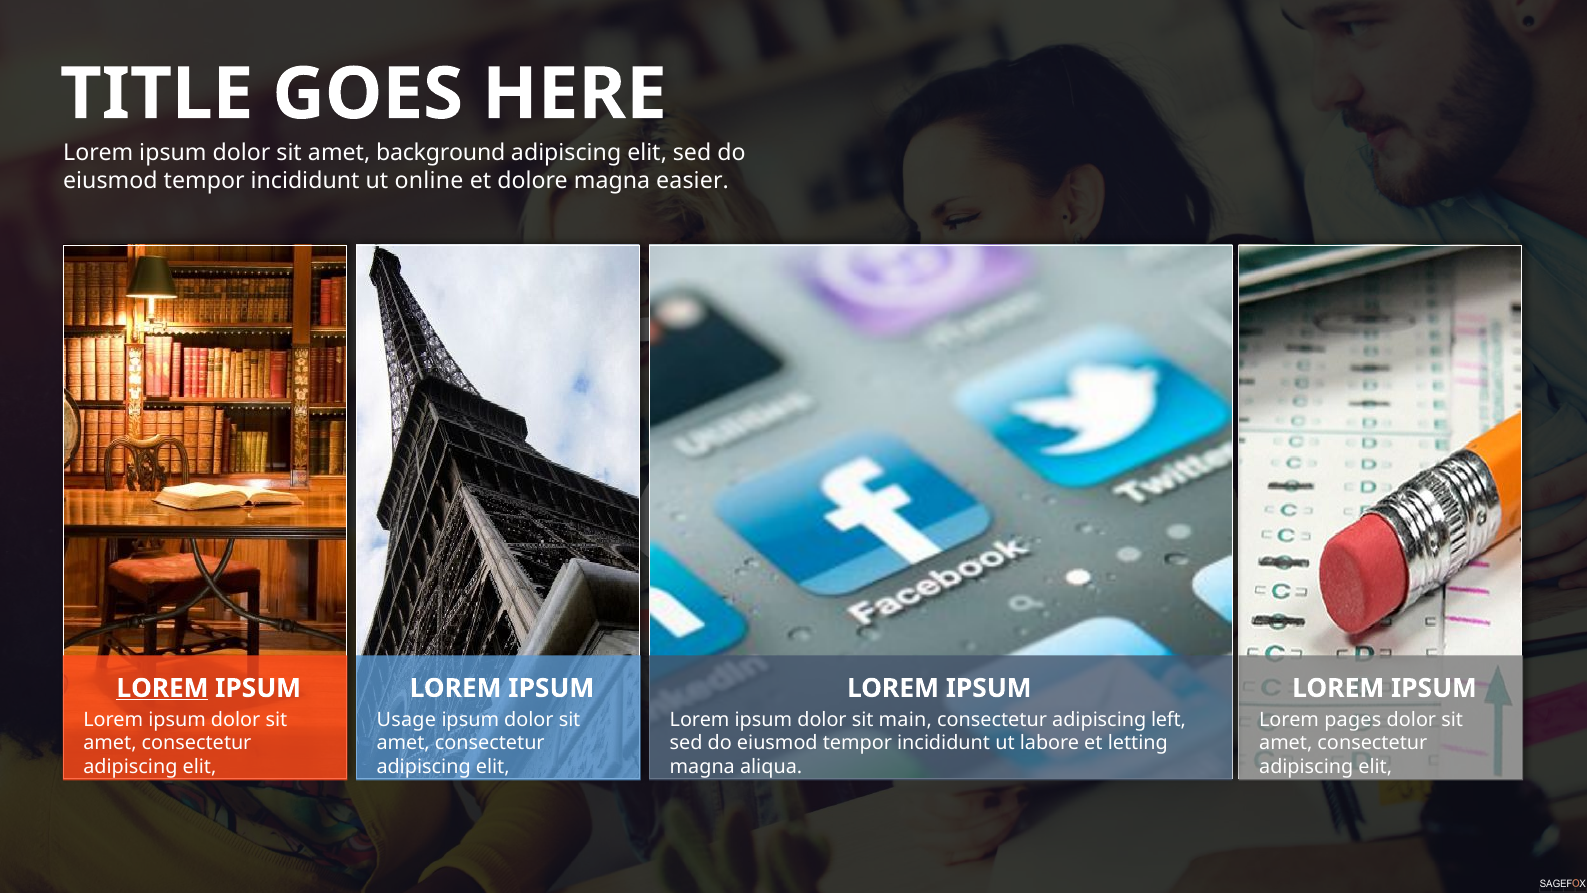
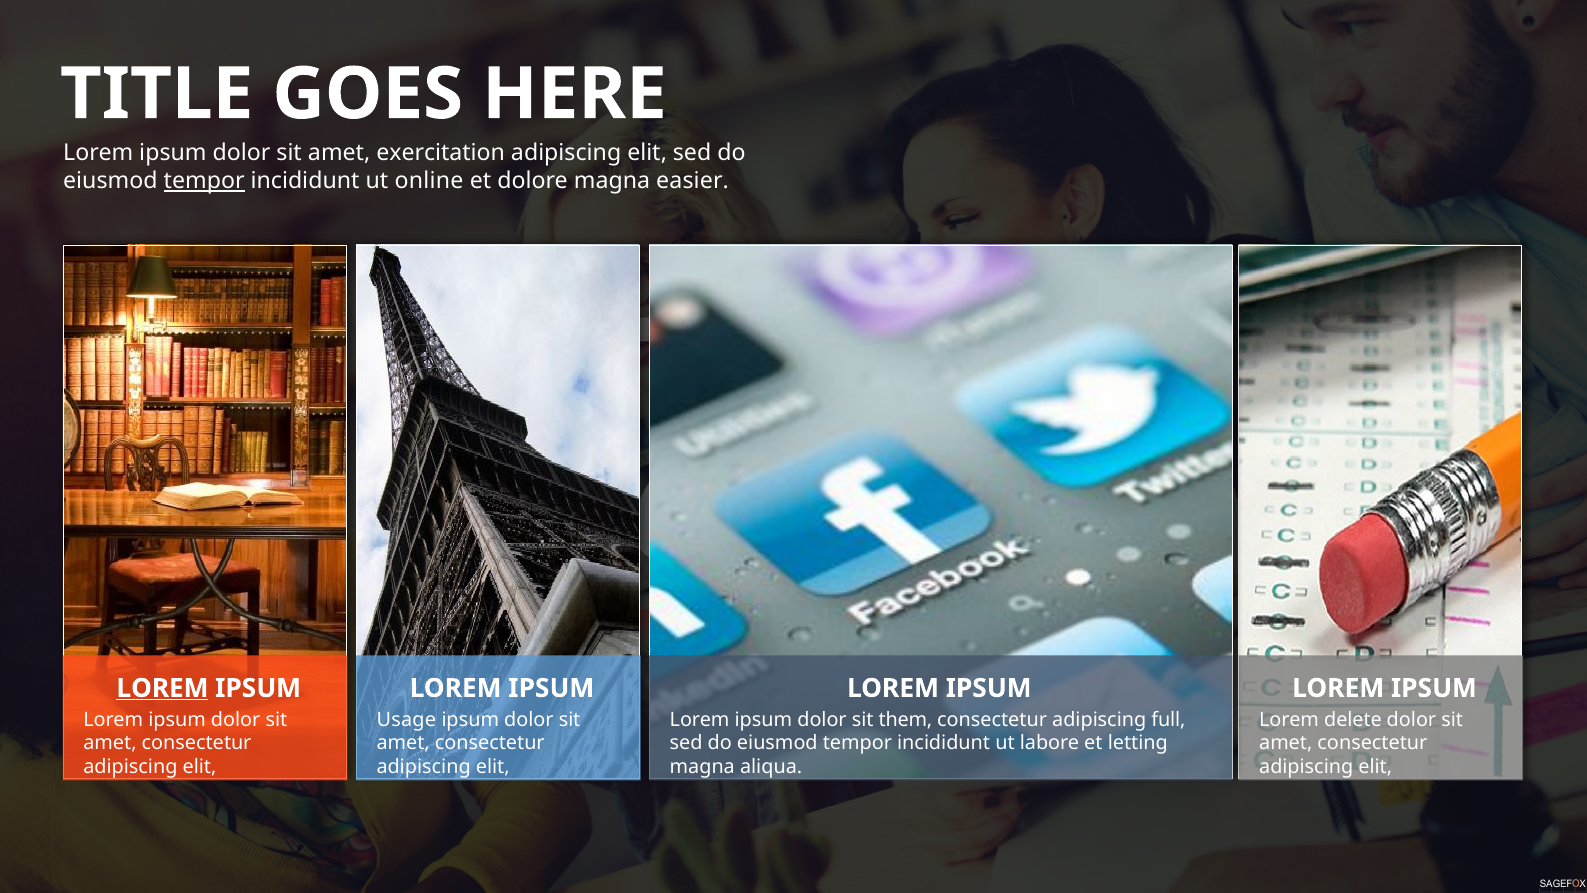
background: background -> exercitation
tempor at (204, 181) underline: none -> present
main: main -> them
left: left -> full
pages: pages -> delete
